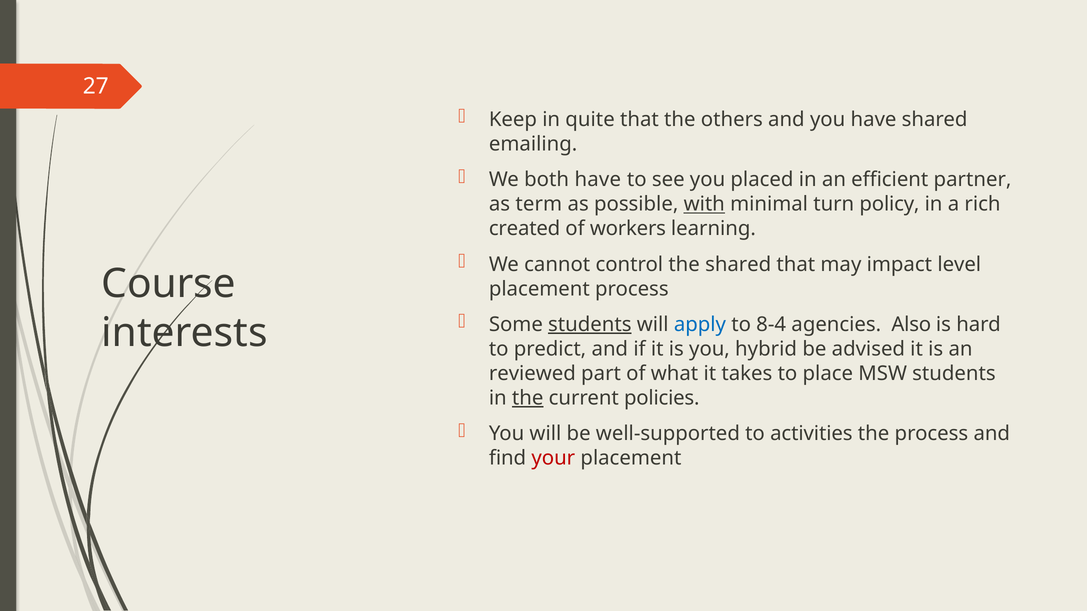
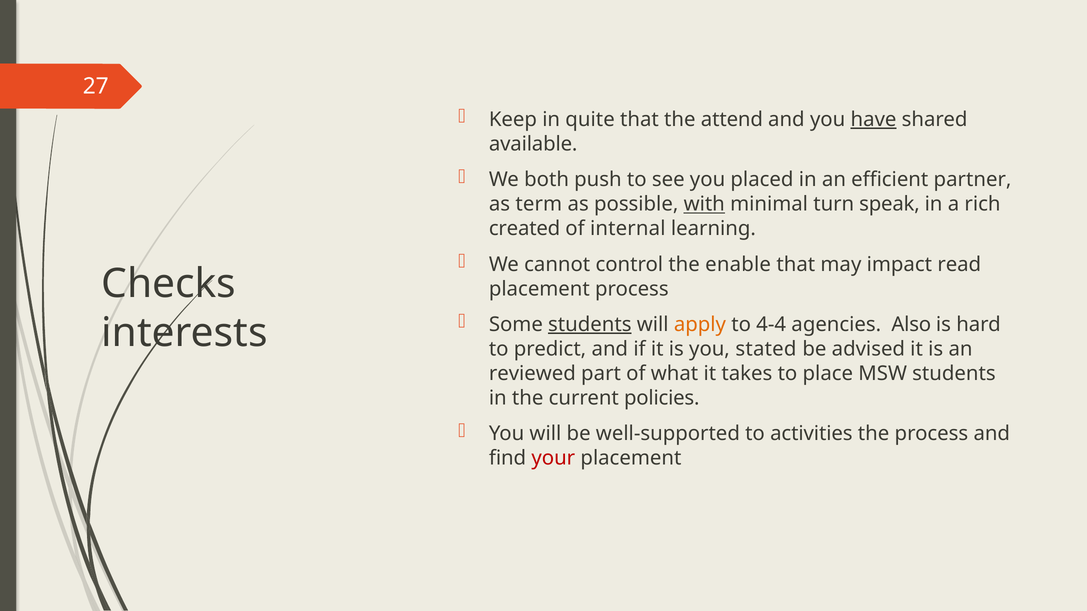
others: others -> attend
have at (874, 120) underline: none -> present
emailing: emailing -> available
both have: have -> push
policy: policy -> speak
workers: workers -> internal
the shared: shared -> enable
level: level -> read
Course: Course -> Checks
apply colour: blue -> orange
8-4: 8-4 -> 4-4
hybrid: hybrid -> stated
the at (528, 398) underline: present -> none
